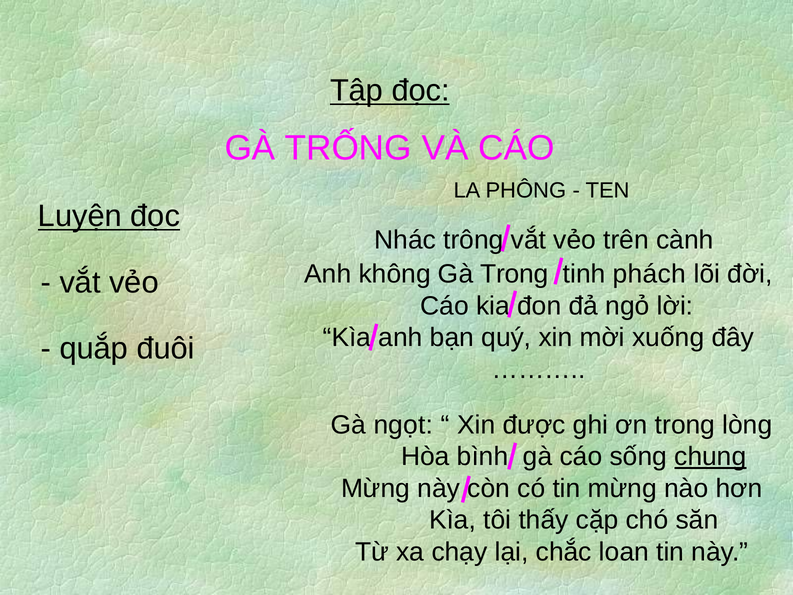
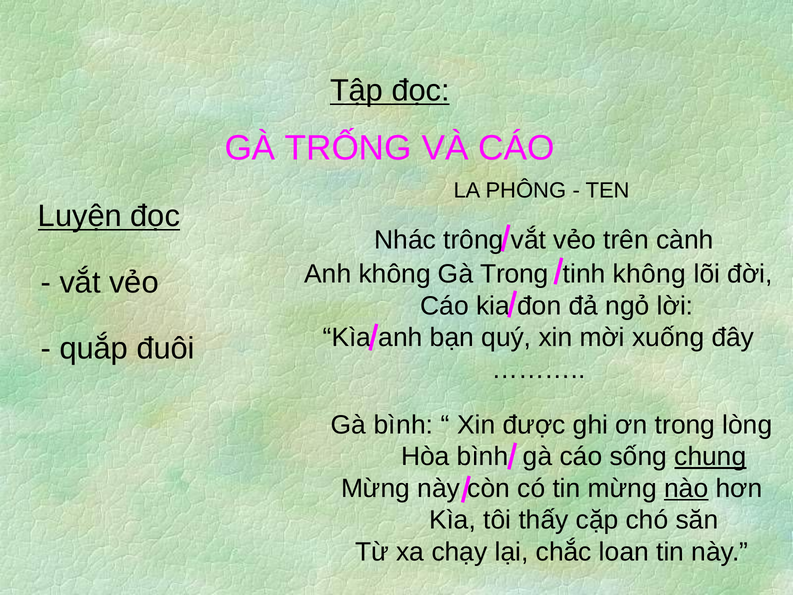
tinh phách: phách -> không
Gà ngọt: ngọt -> bình
nào underline: none -> present
